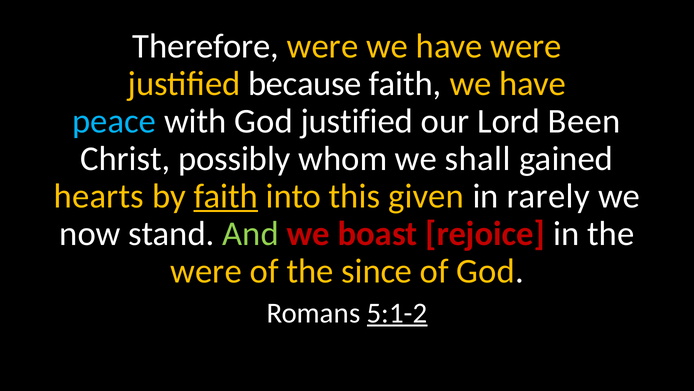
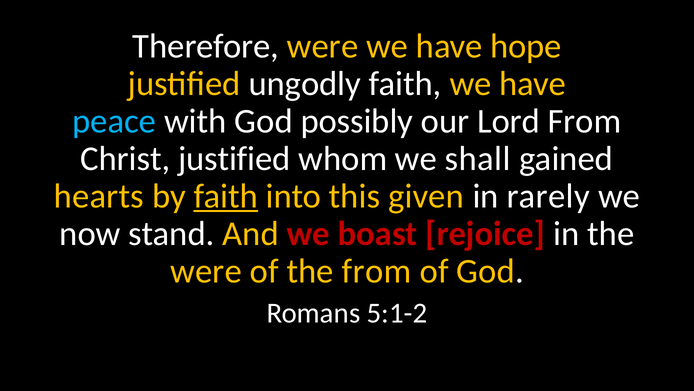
have were: were -> hope
because: because -> ungodly
God justified: justified -> possibly
Lord Been: Been -> From
Christ possibly: possibly -> justified
And colour: light green -> yellow
the since: since -> from
5:1-2 underline: present -> none
